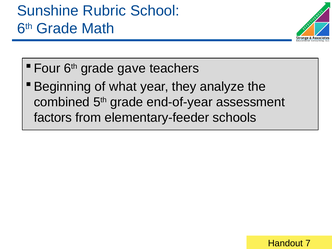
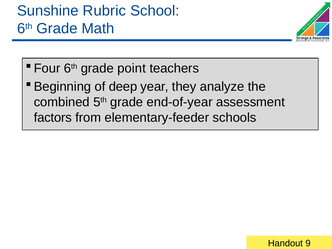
gave: gave -> point
what: what -> deep
7: 7 -> 9
